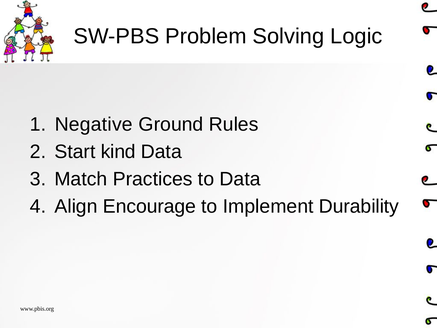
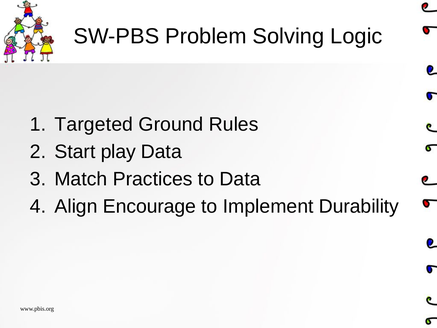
Negative: Negative -> Targeted
kind: kind -> play
